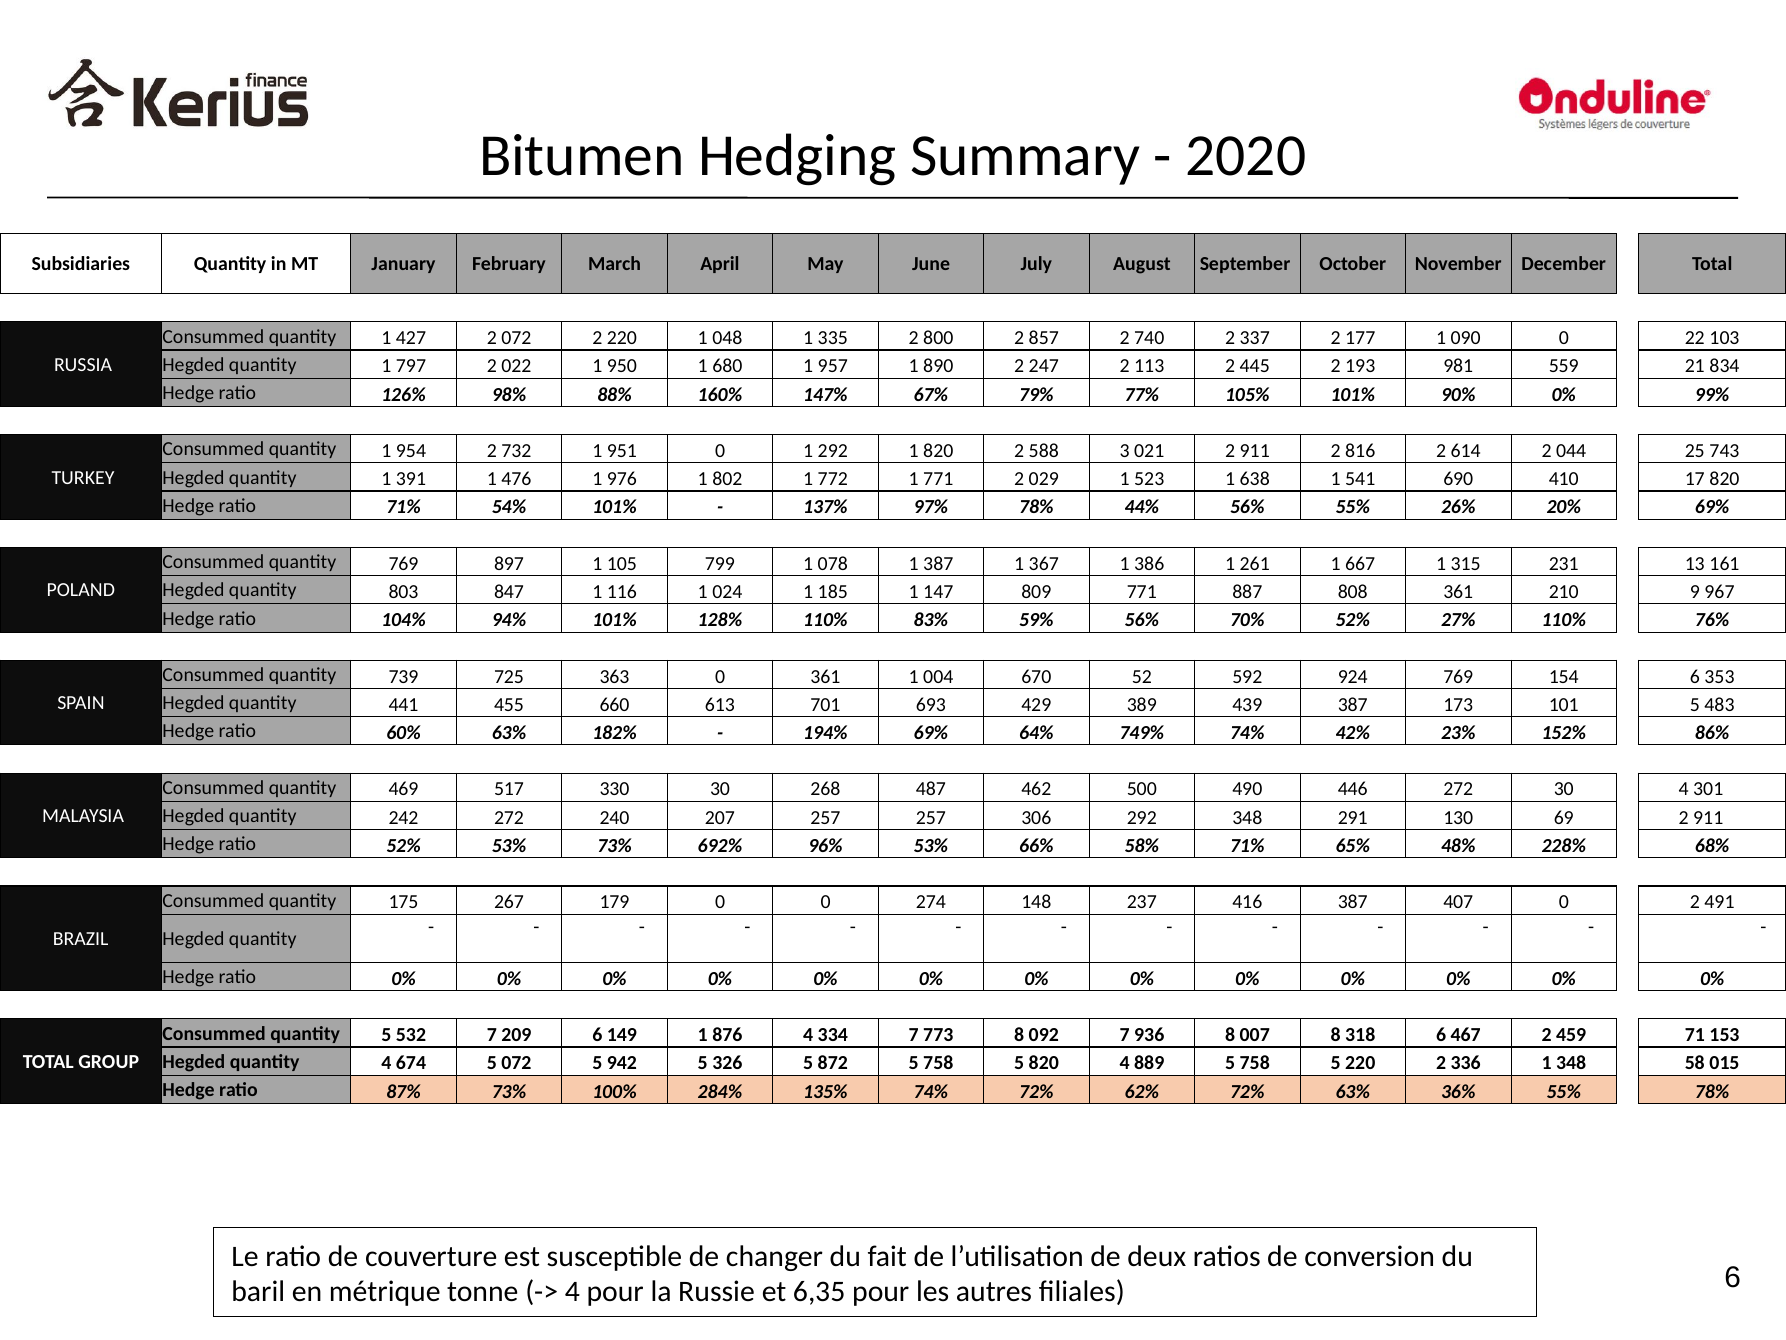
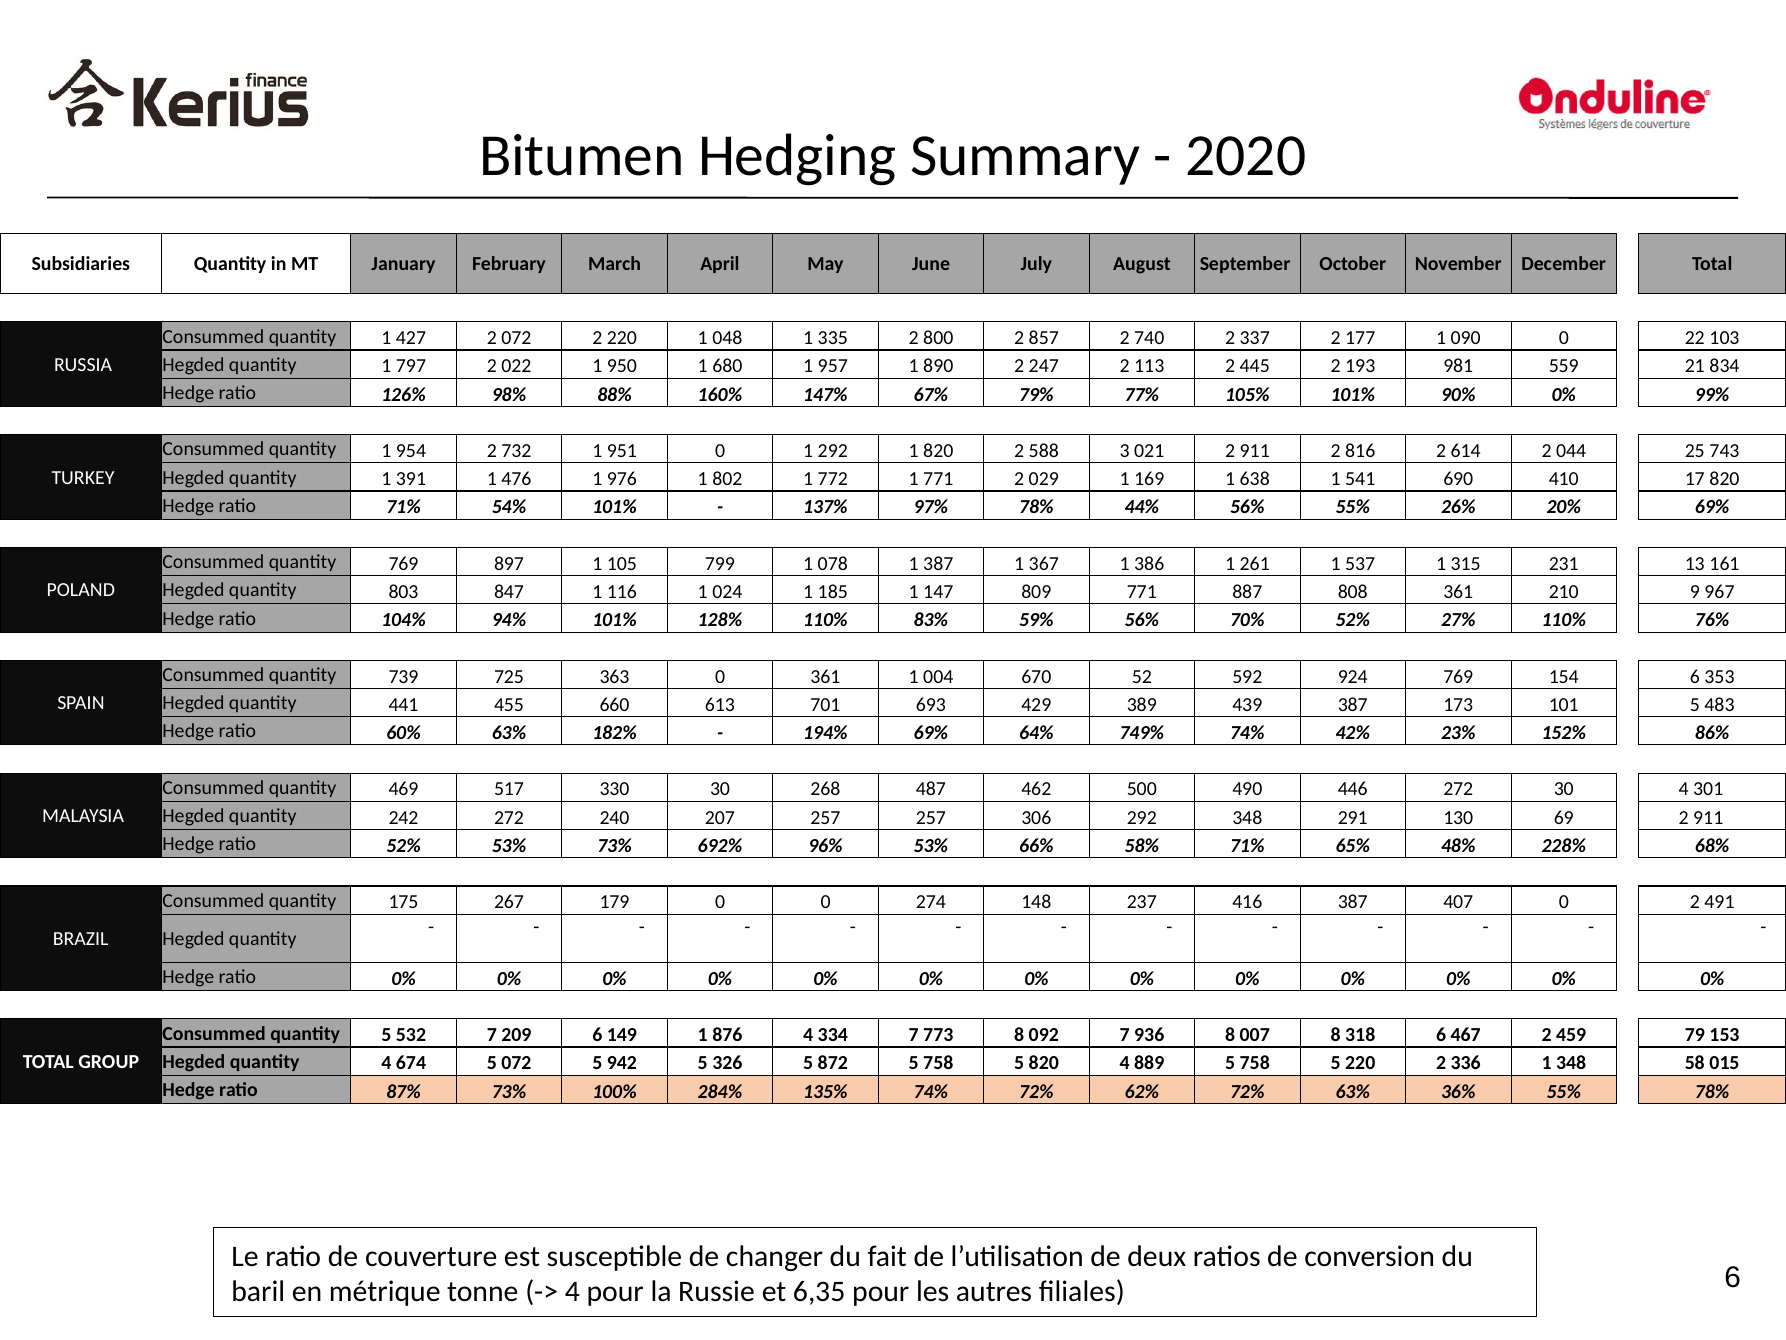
523: 523 -> 169
667: 667 -> 537
71: 71 -> 79
